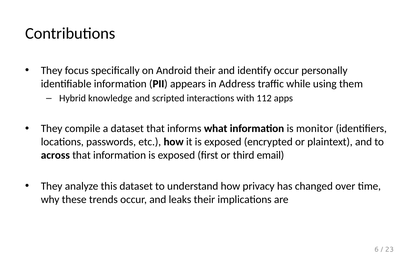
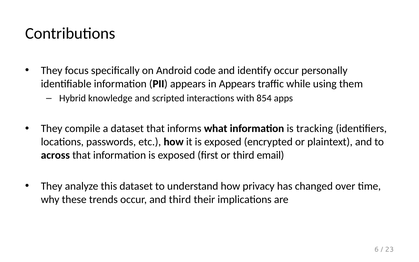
Android their: their -> code
in Address: Address -> Appears
112: 112 -> 854
monitor: monitor -> tracking
and leaks: leaks -> third
